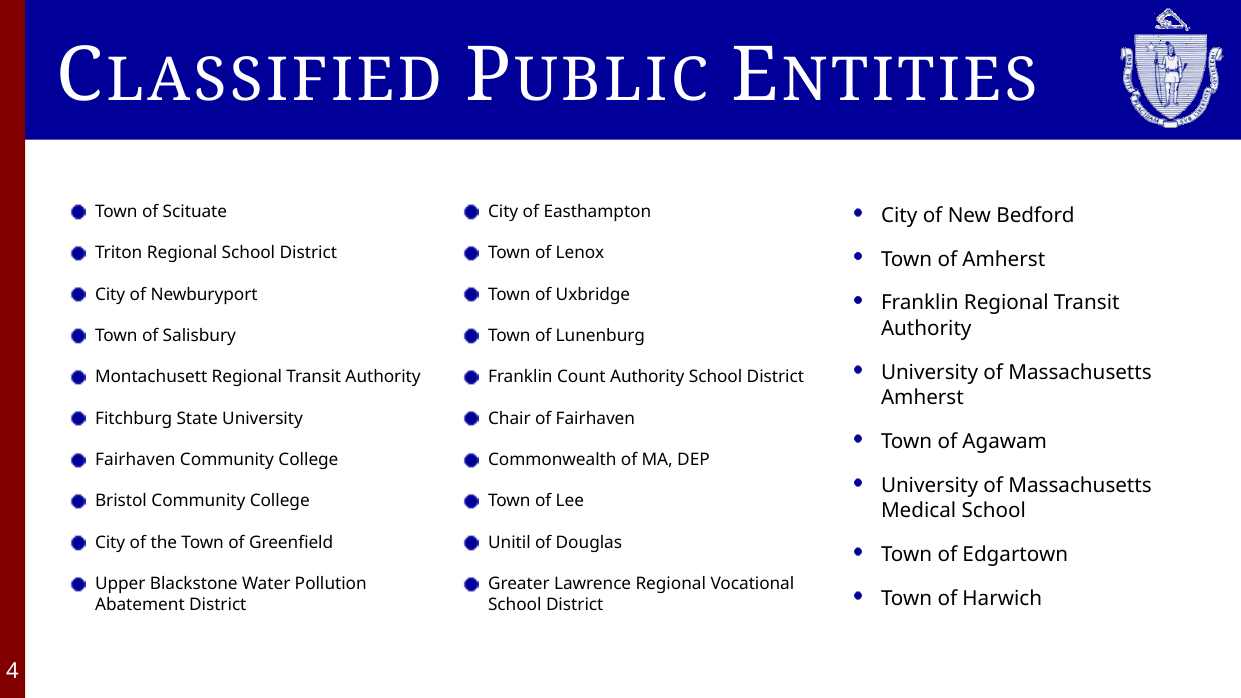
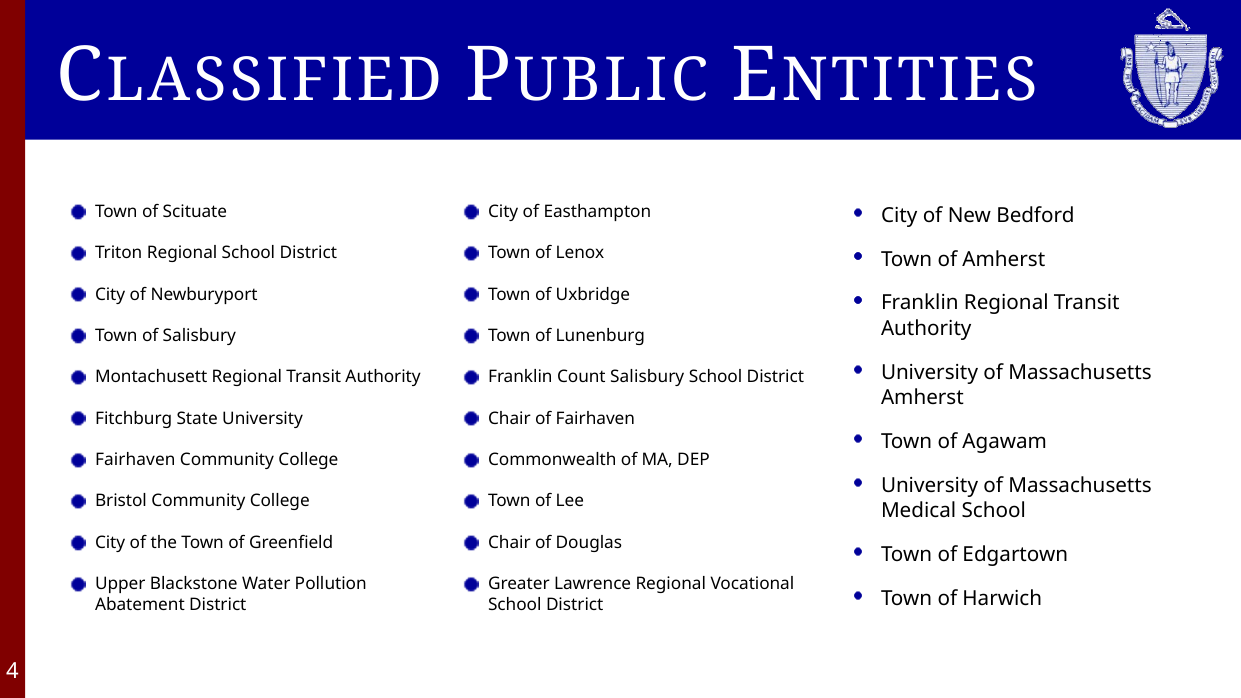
Count Authority: Authority -> Salisbury
Unitil at (509, 543): Unitil -> Chair
